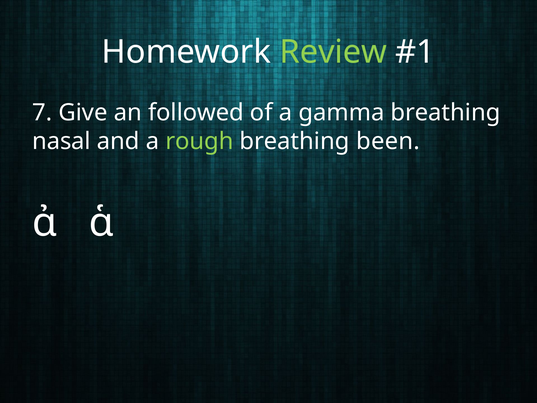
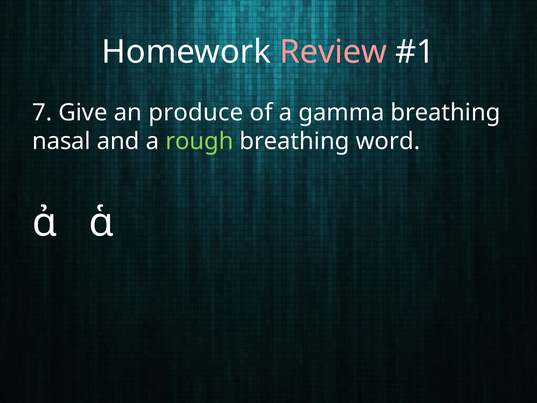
Review colour: light green -> pink
followed: followed -> produce
been: been -> word
